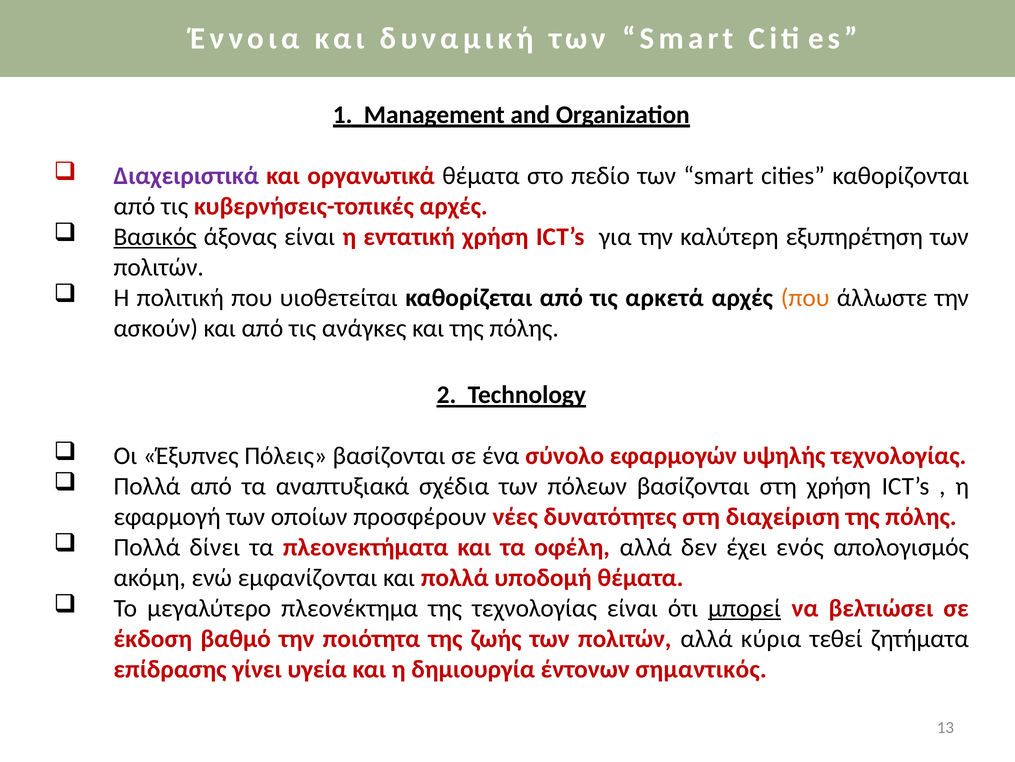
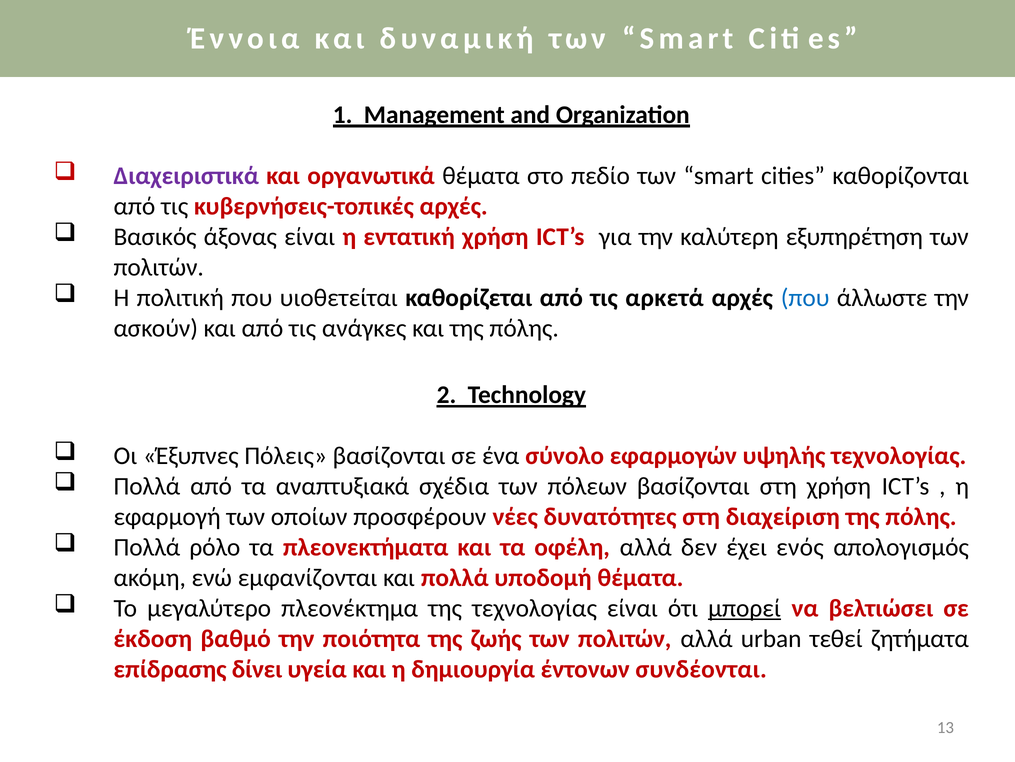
Βασικός underline: present -> none
που at (805, 298) colour: orange -> blue
δίνει: δίνει -> ρόλο
κύρια: κύρια -> urban
γίνει: γίνει -> δίνει
σημαντικός: σημαντικός -> συνδέονται
